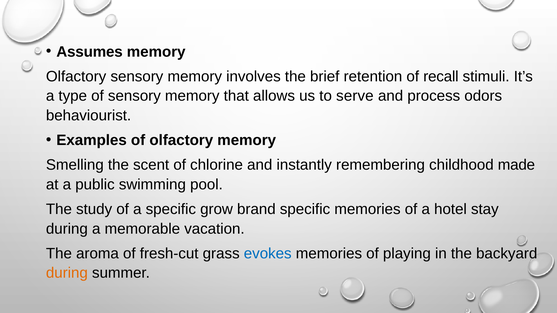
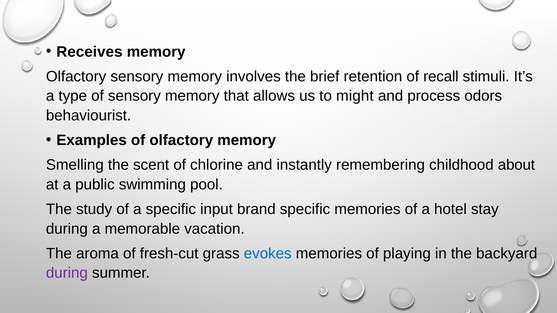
Assumes: Assumes -> Receives
serve: serve -> might
made: made -> about
grow: grow -> input
during at (67, 273) colour: orange -> purple
